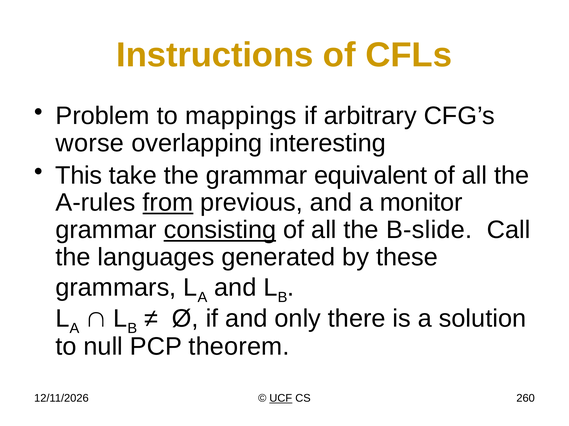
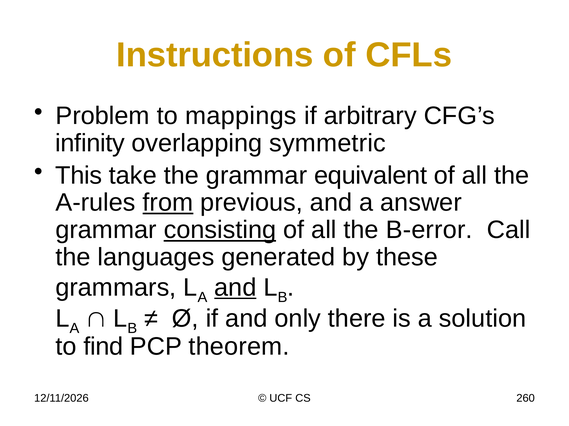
worse: worse -> infinity
interesting: interesting -> symmetric
monitor: monitor -> answer
B-slide: B-slide -> B-error
and at (235, 288) underline: none -> present
null: null -> find
UCF underline: present -> none
